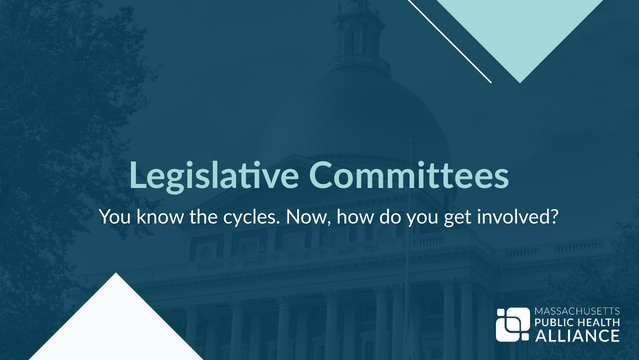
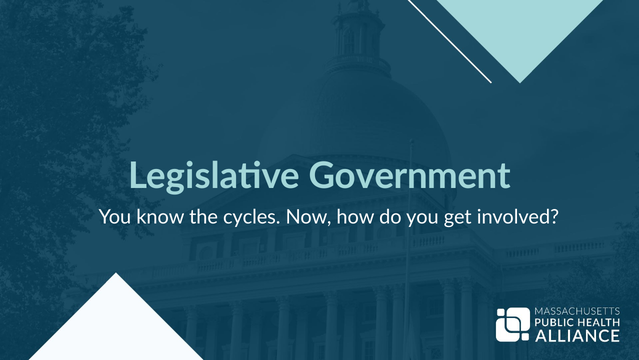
Committees: Committees -> Government
